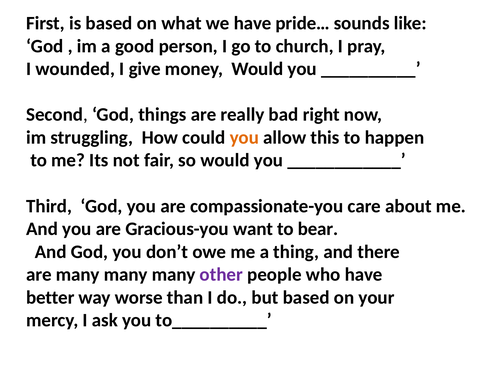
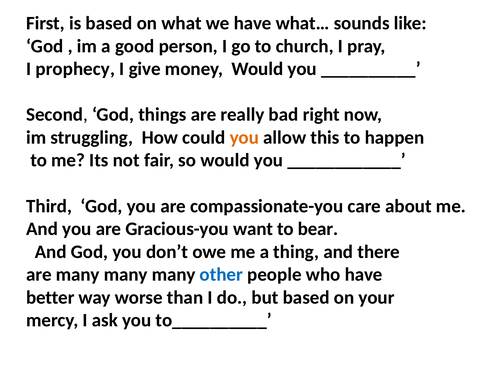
pride…: pride… -> what…
wounded: wounded -> prophecy
other colour: purple -> blue
